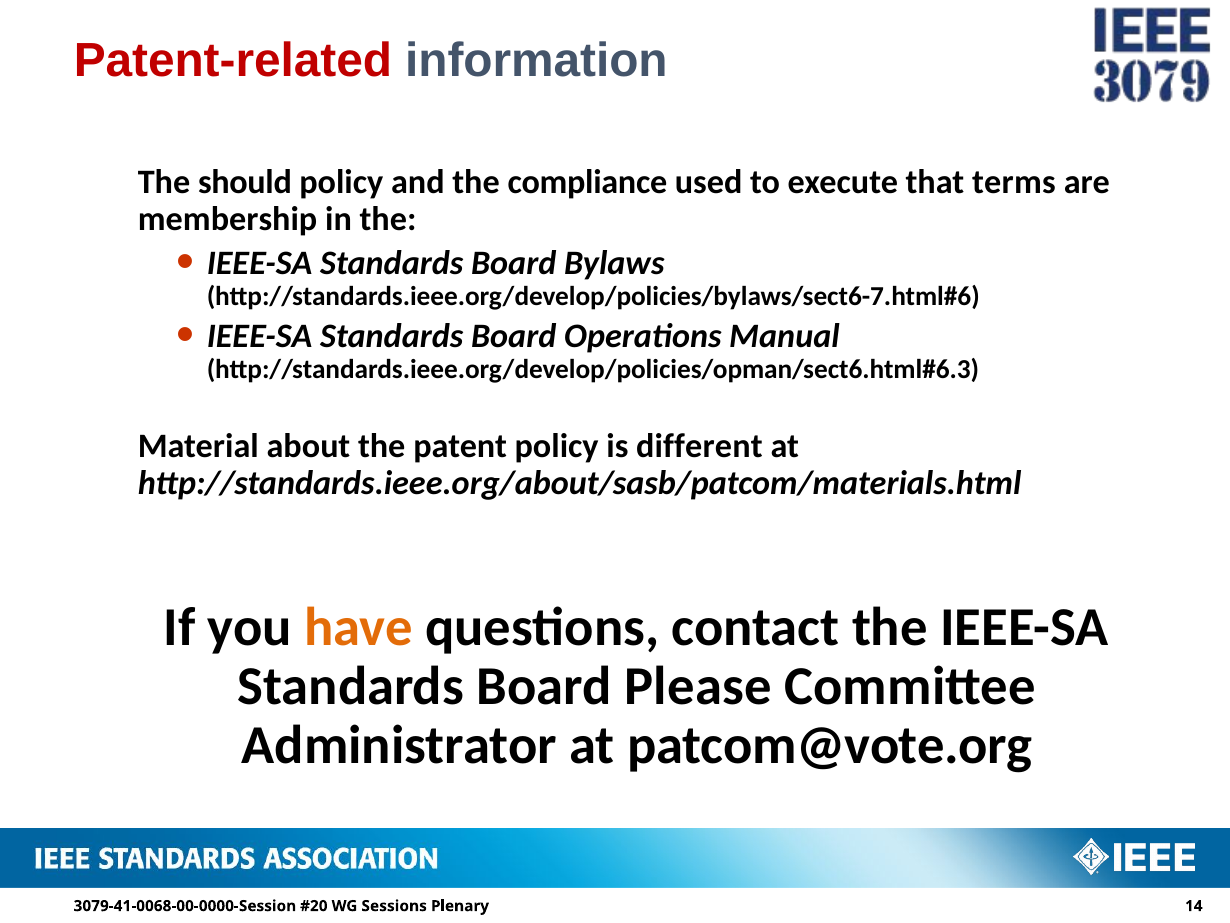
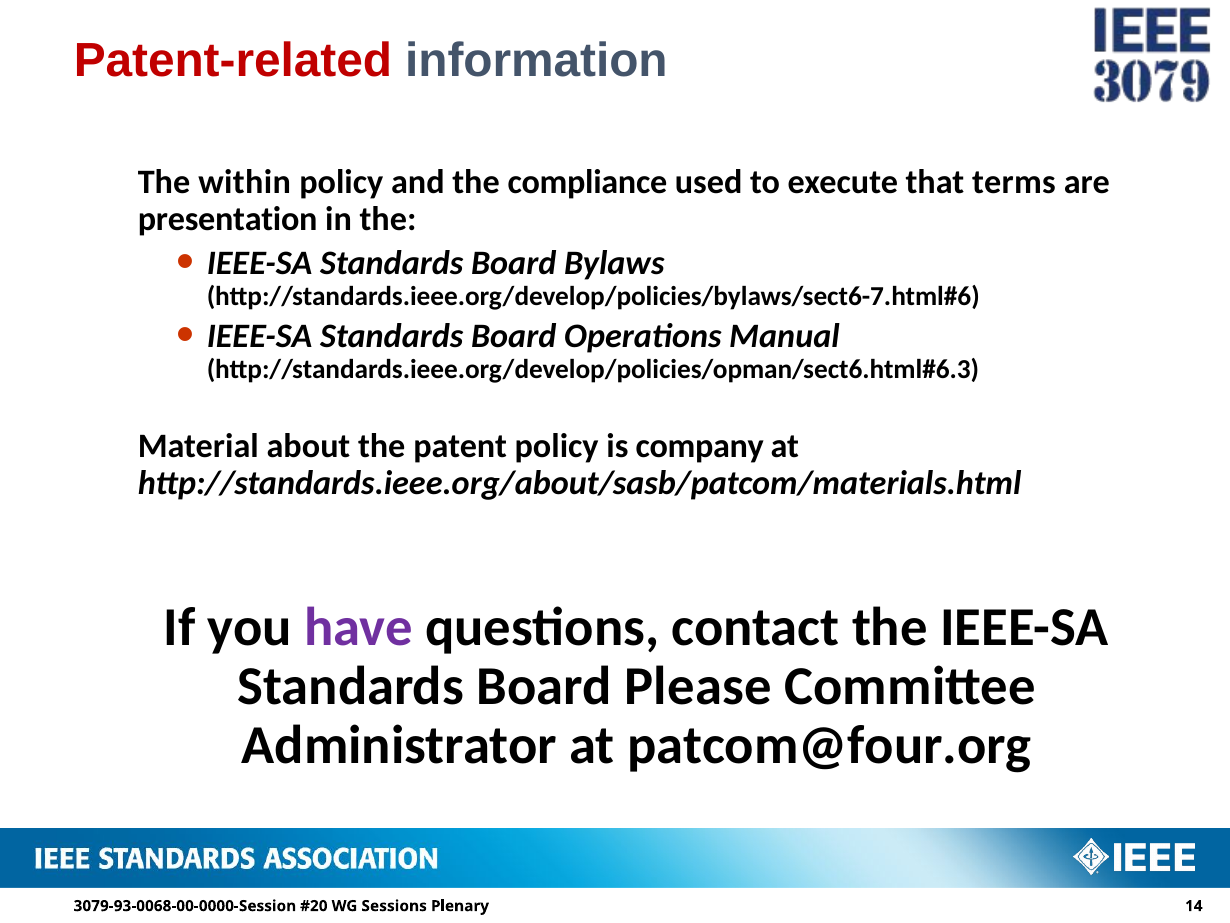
should: should -> within
membership: membership -> presentation
different: different -> company
have colour: orange -> purple
patcom@vote.org: patcom@vote.org -> patcom@four.org
3079-41-0068-00-0000-Session: 3079-41-0068-00-0000-Session -> 3079-93-0068-00-0000-Session
